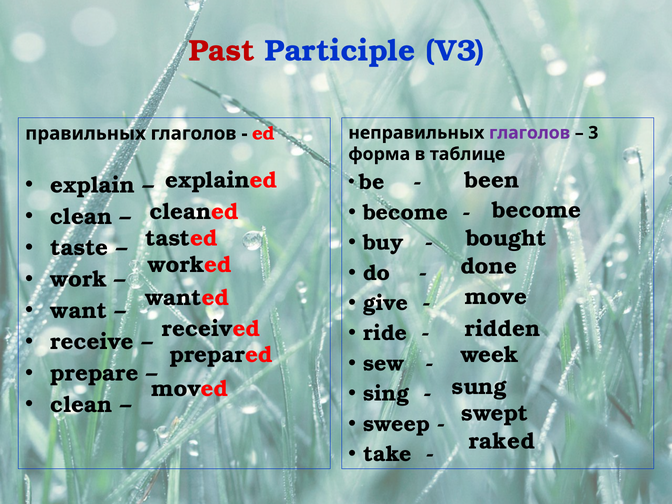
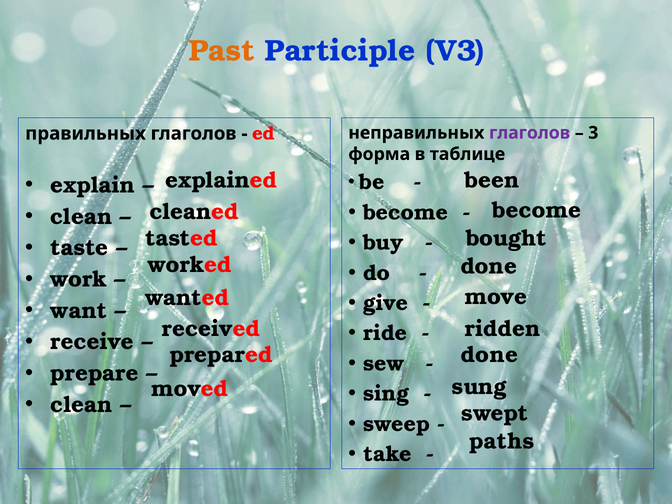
Past colour: red -> orange
week at (490, 355): week -> done
raked: raked -> paths
